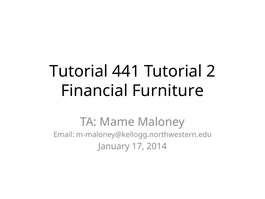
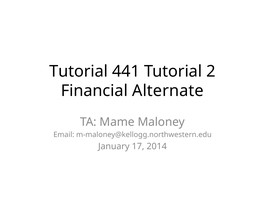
Furniture: Furniture -> Alternate
